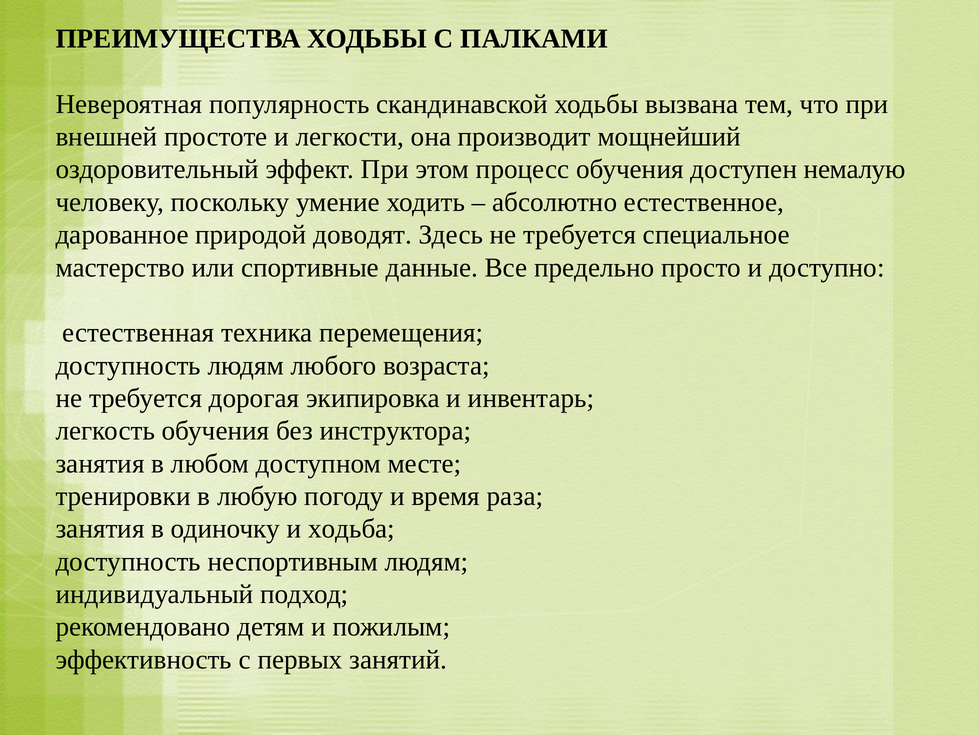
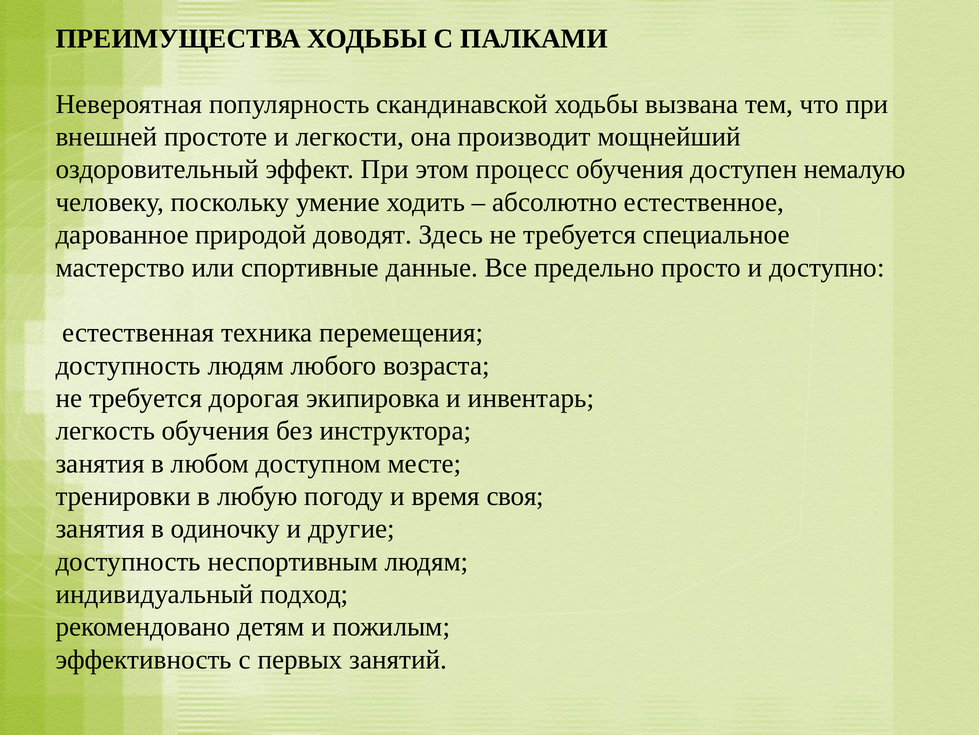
раза: раза -> своя
ходьба: ходьба -> другие
